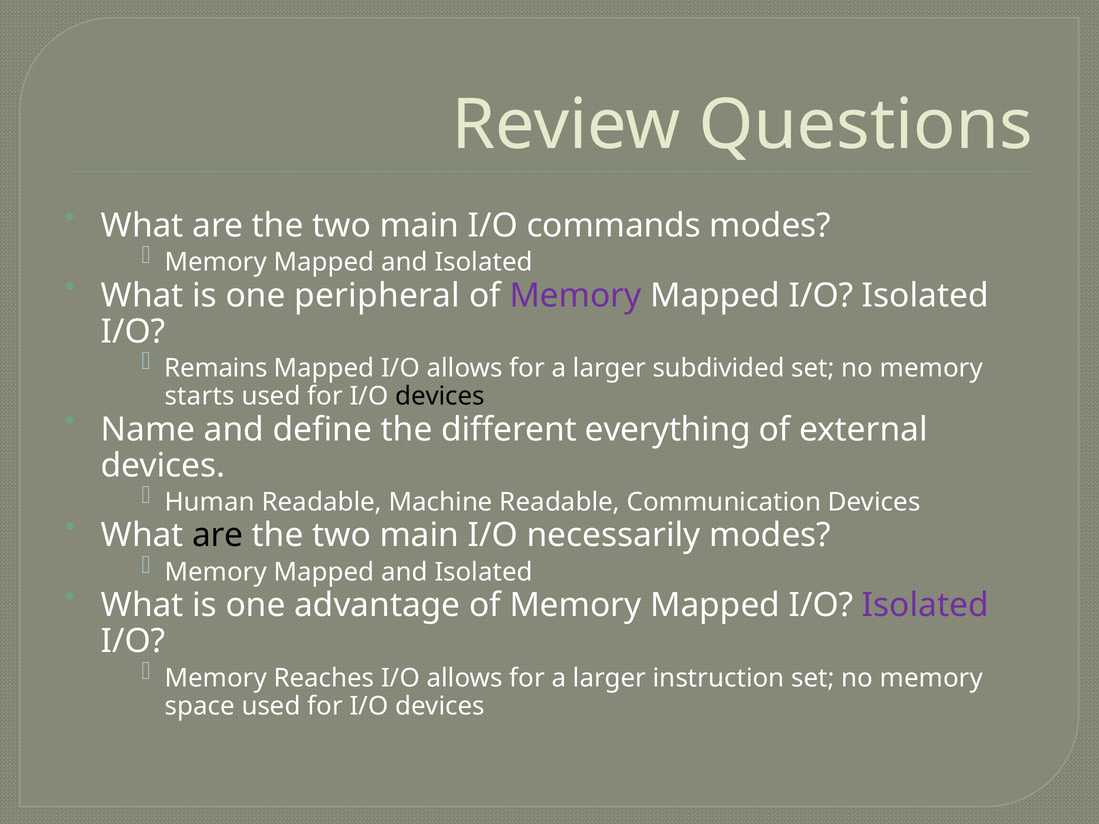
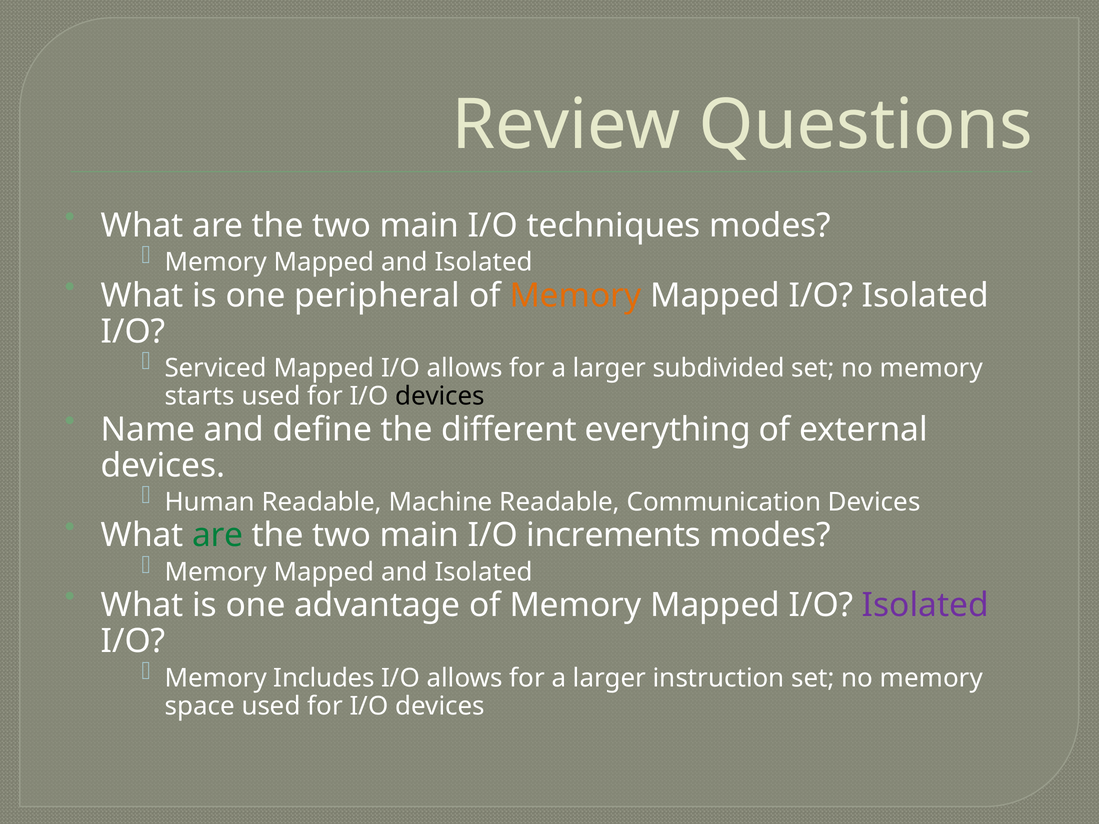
commands: commands -> techniques
Memory at (575, 296) colour: purple -> orange
Remains: Remains -> Serviced
are at (218, 536) colour: black -> green
necessarily: necessarily -> increments
Reaches: Reaches -> Includes
